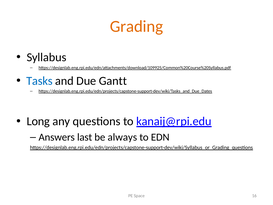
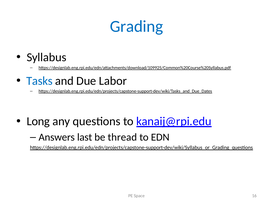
Grading colour: orange -> blue
Gantt: Gantt -> Labor
always: always -> thread
